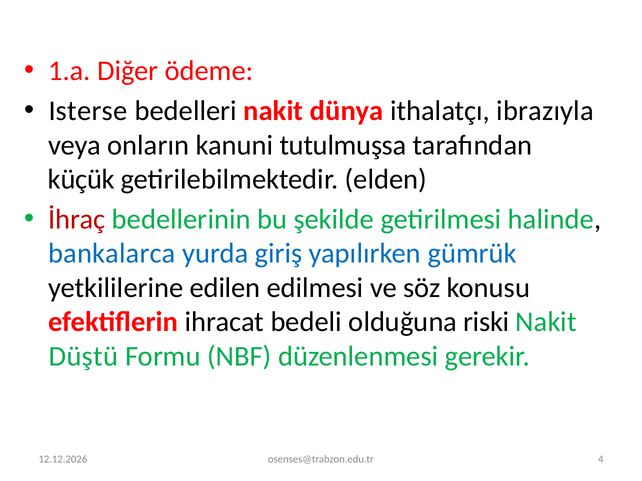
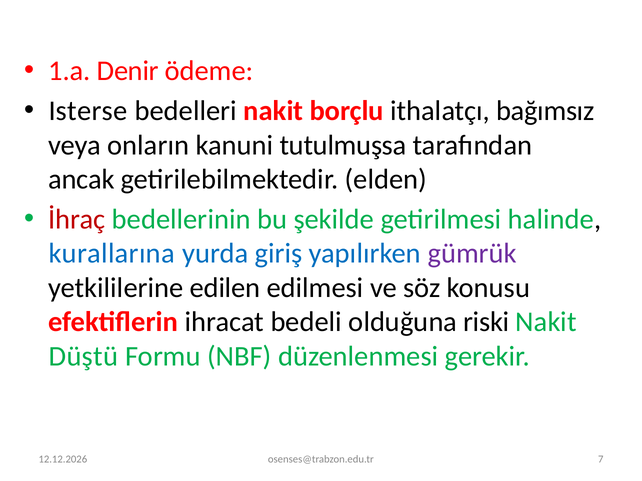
Diğer: Diğer -> Denir
dünya: dünya -> borçlu
ibrazıyla: ibrazıyla -> bağımsız
küçük: küçük -> ancak
bankalarca: bankalarca -> kurallarına
gümrük colour: blue -> purple
4: 4 -> 7
